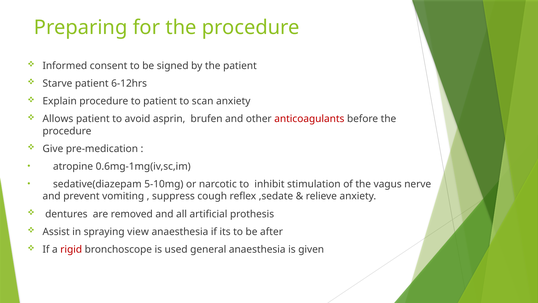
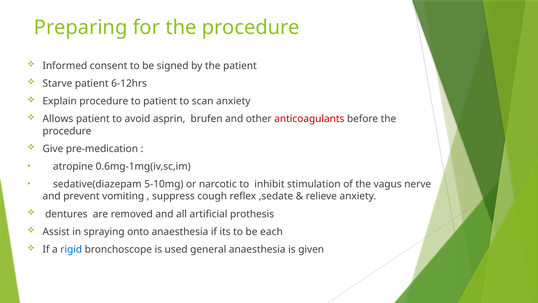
view: view -> onto
after: after -> each
rigid colour: red -> blue
